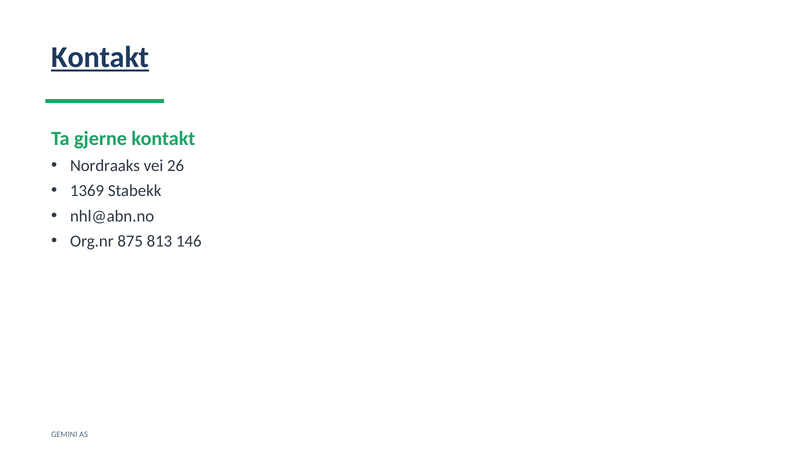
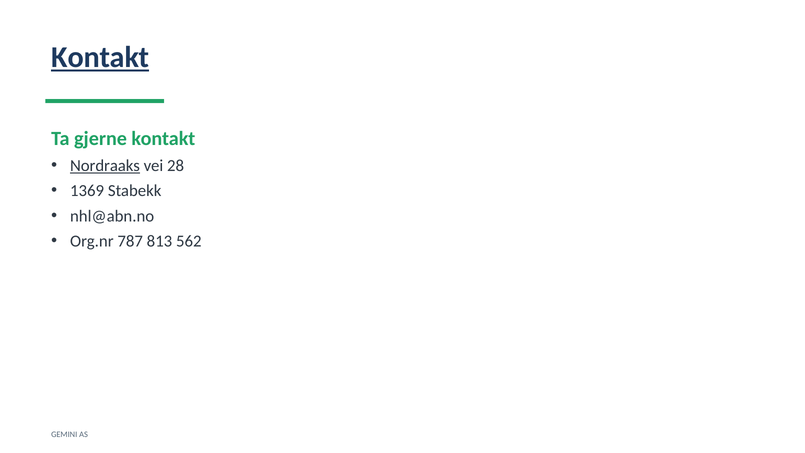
Nordraaks underline: none -> present
26: 26 -> 28
875: 875 -> 787
146: 146 -> 562
